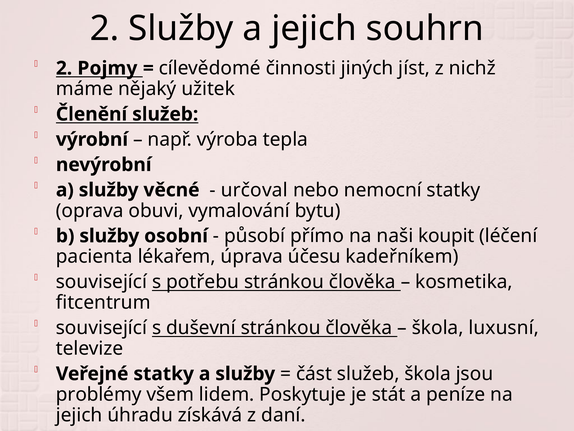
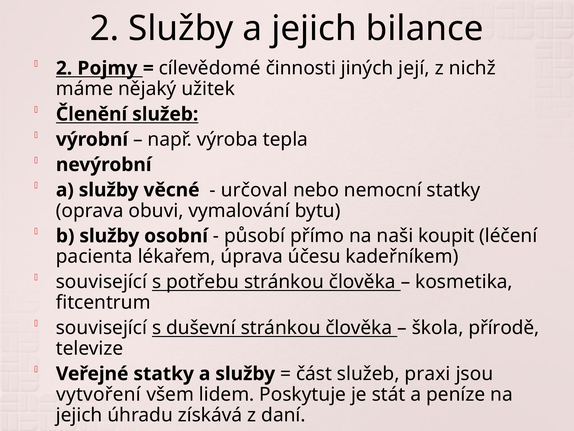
souhrn: souhrn -> bilance
jíst: jíst -> její
luxusní: luxusní -> přírodě
služeb škola: škola -> praxi
problémy: problémy -> vytvoření
